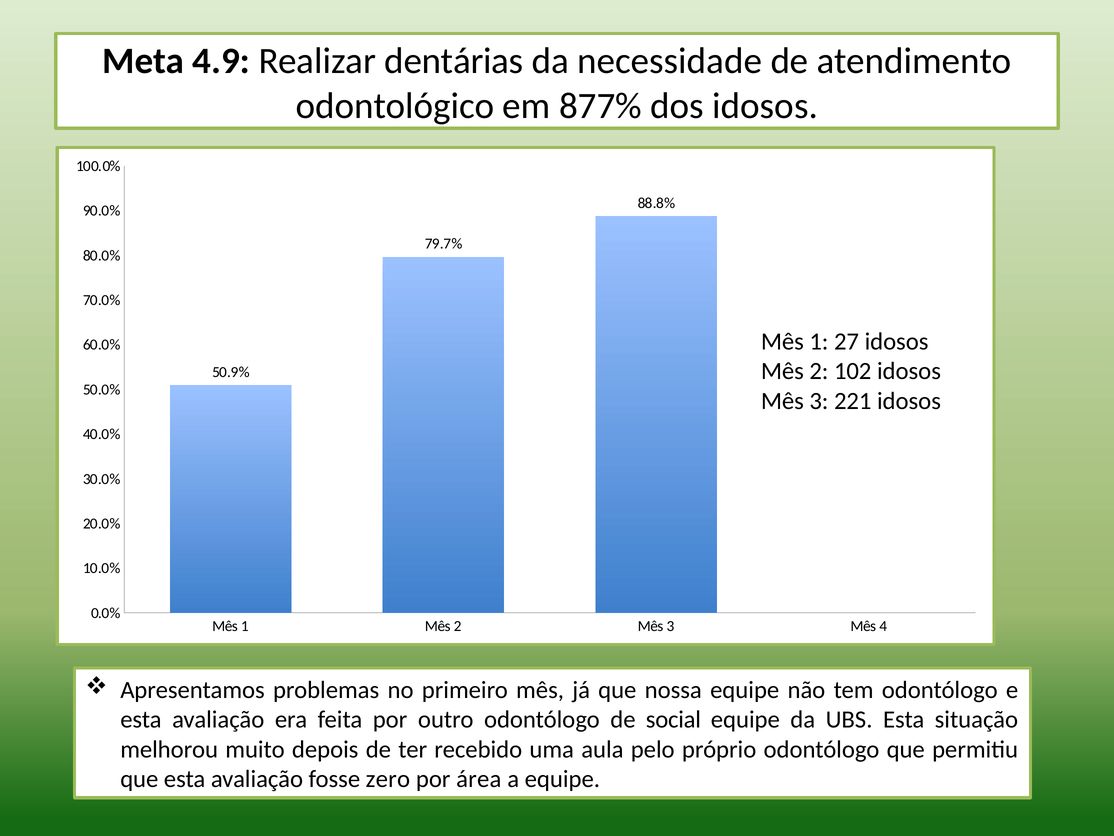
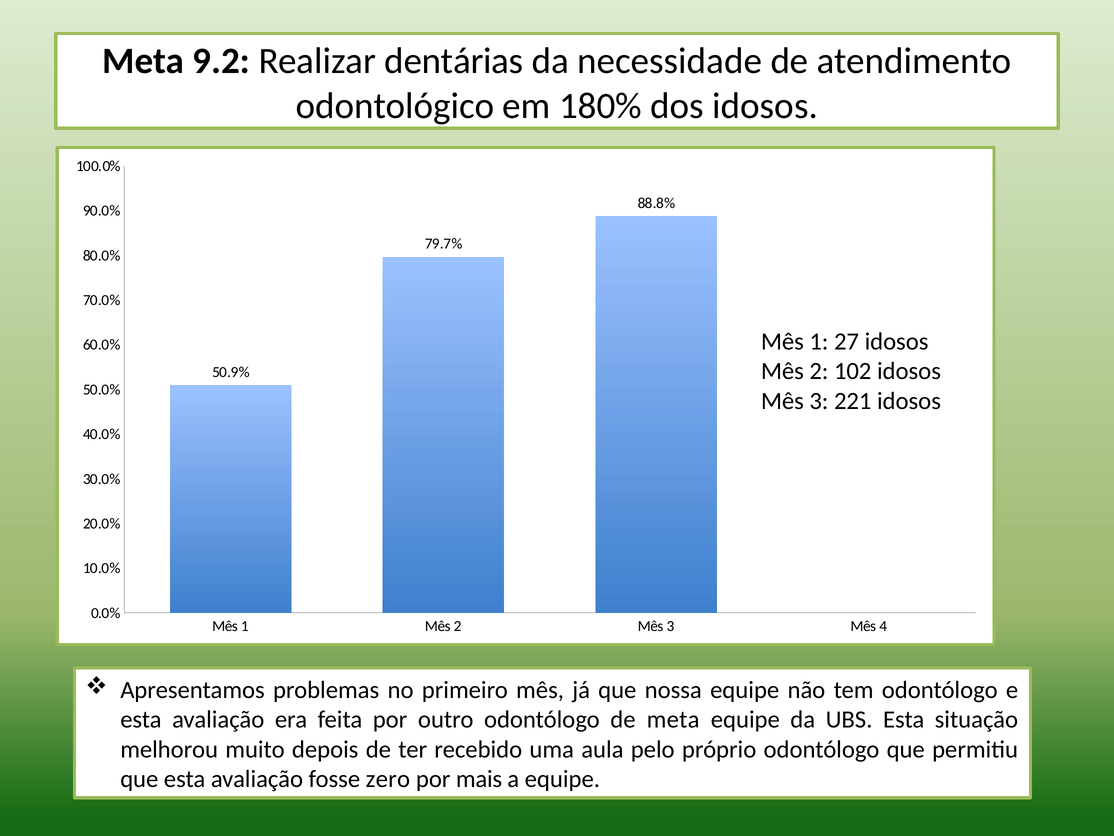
4.9: 4.9 -> 9.2
877%: 877% -> 180%
de social: social -> meta
área: área -> mais
